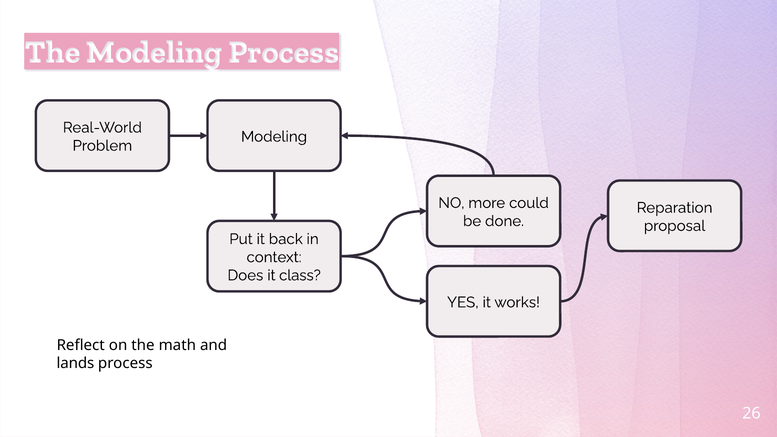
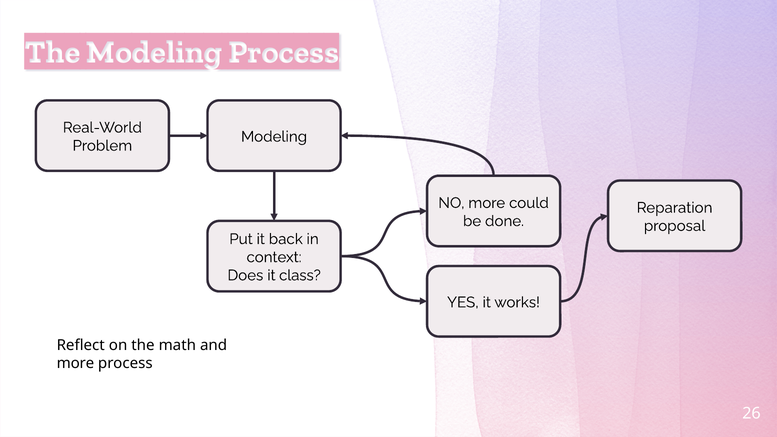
lands at (75, 363): lands -> more
